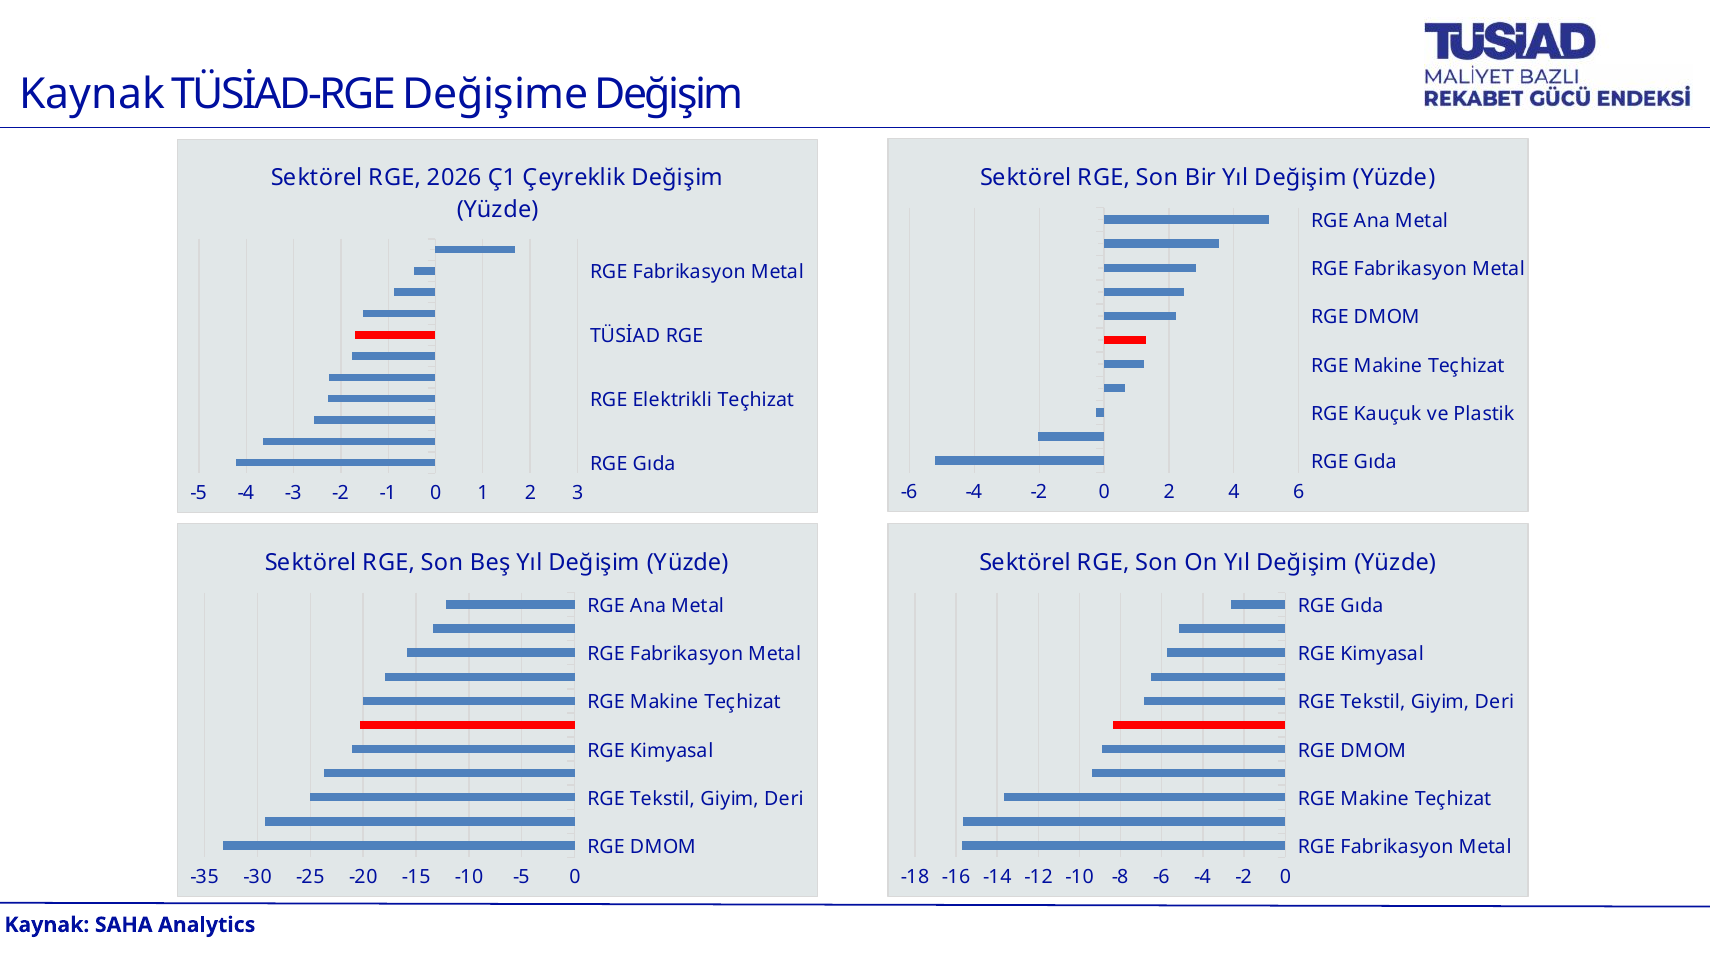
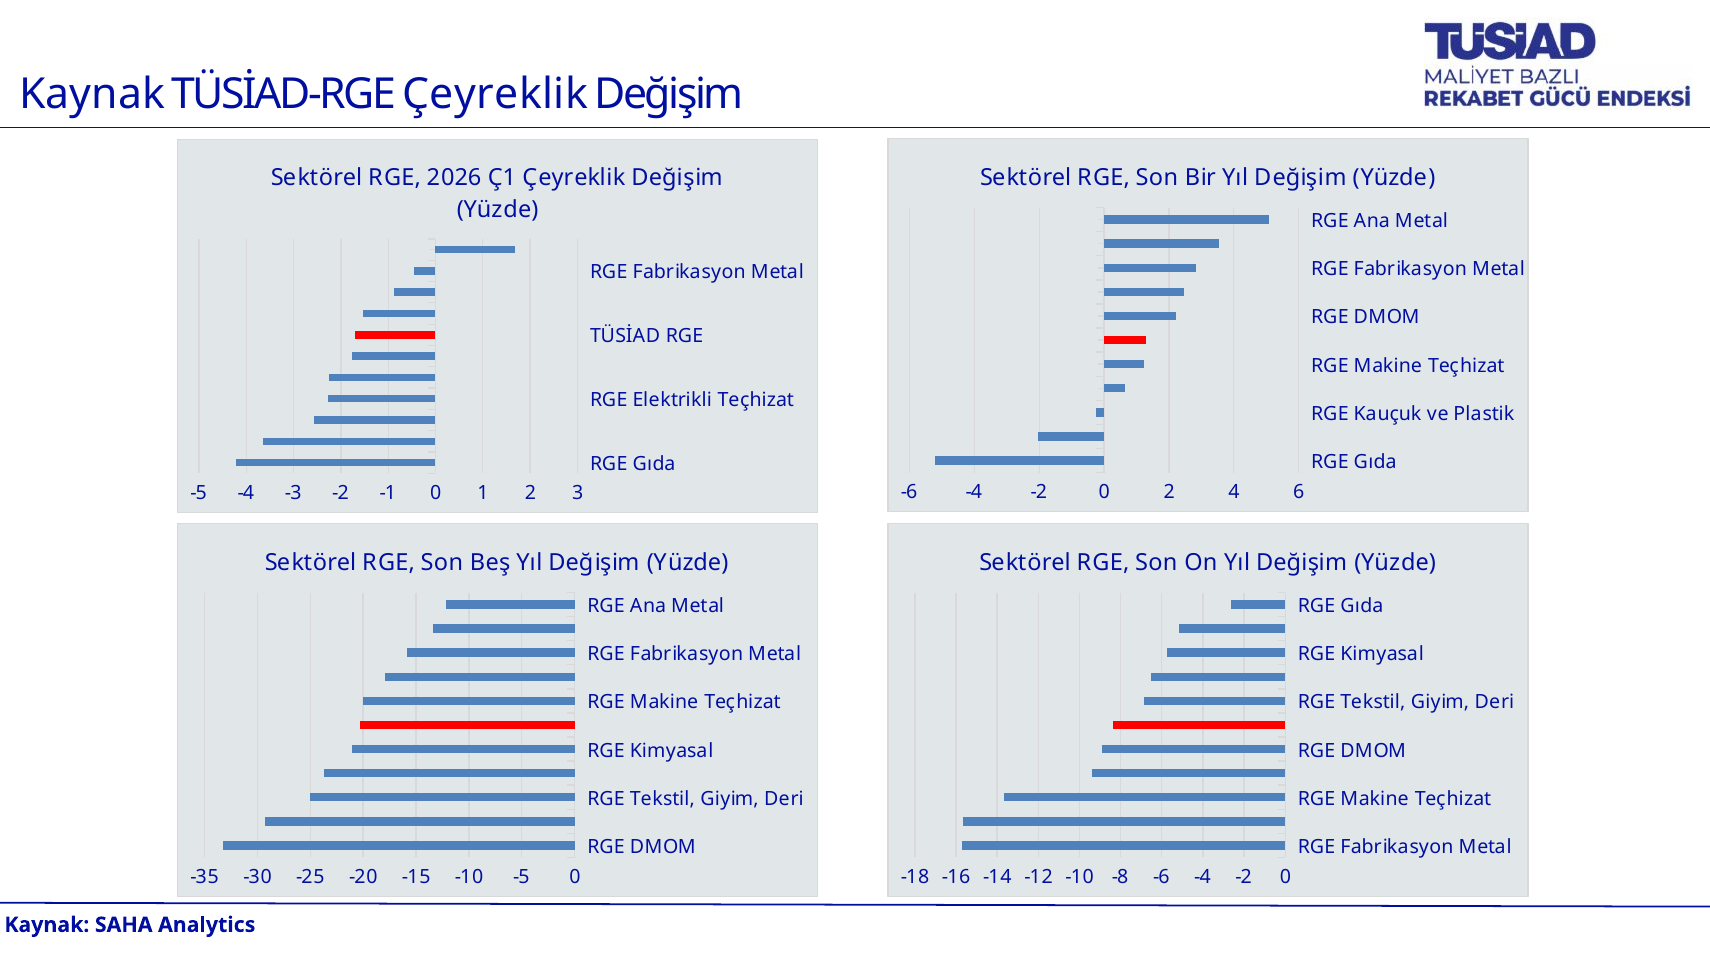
TÜSİAD-RGE Değişime: Değişime -> Çeyreklik
